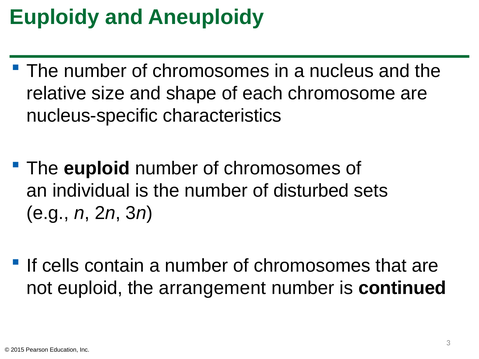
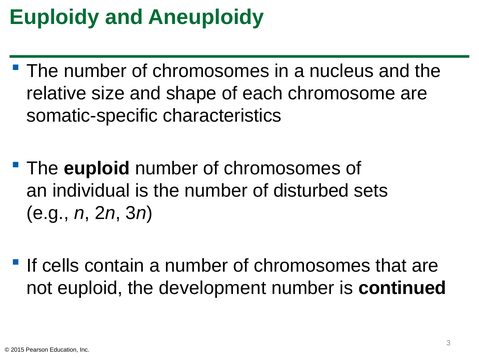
nucleus-specific: nucleus-specific -> somatic-specific
arrangement: arrangement -> development
